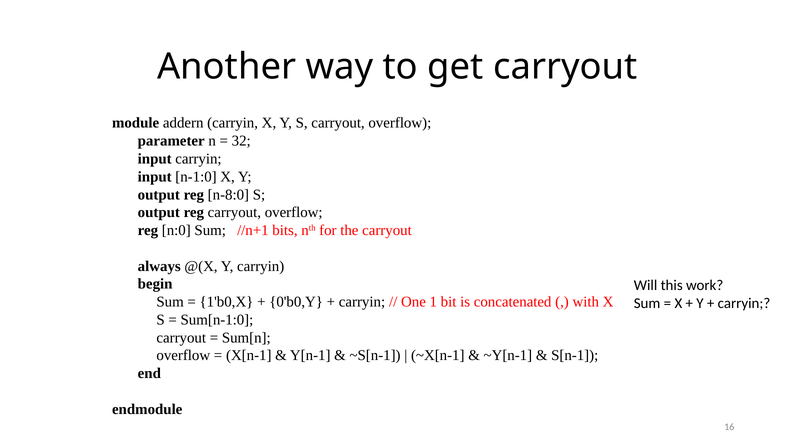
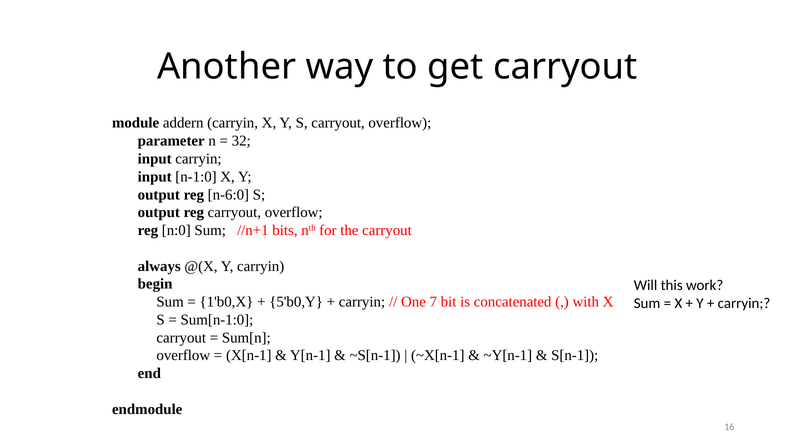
n-8:0: n-8:0 -> n-6:0
0'b0,Y: 0'b0,Y -> 5'b0,Y
1: 1 -> 7
